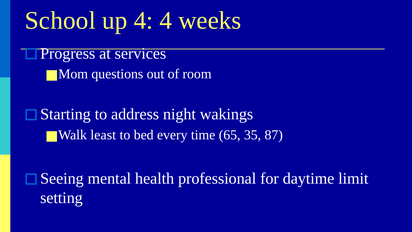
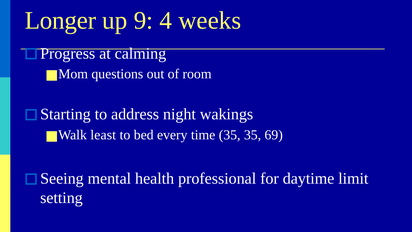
School: School -> Longer
up 4: 4 -> 9
services: services -> calming
time 65: 65 -> 35
87: 87 -> 69
